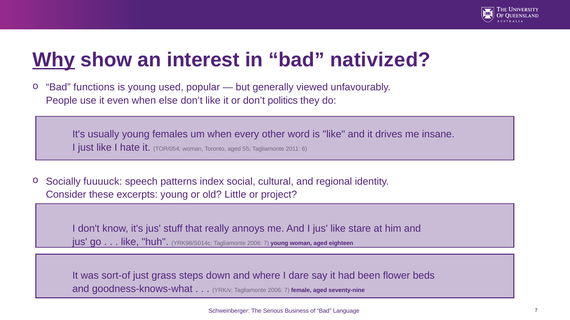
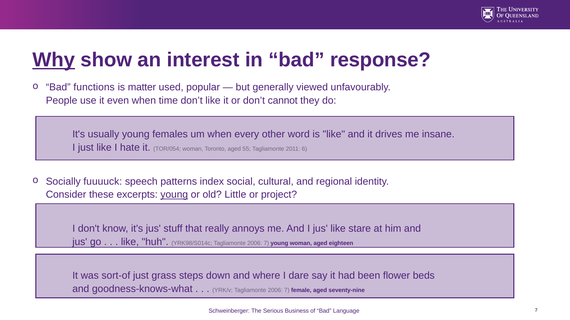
nativized: nativized -> response
is young: young -> matter
else: else -> time
politics: politics -> cannot
young at (174, 195) underline: none -> present
